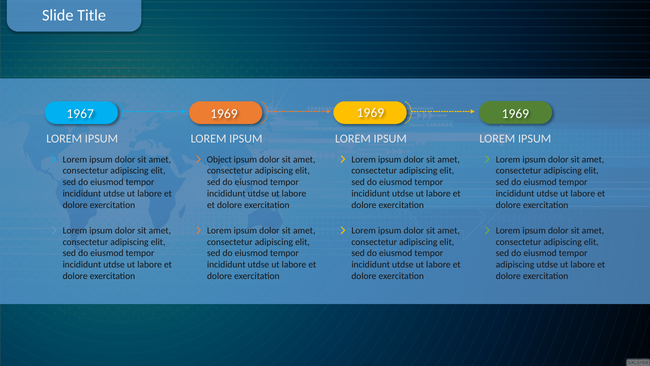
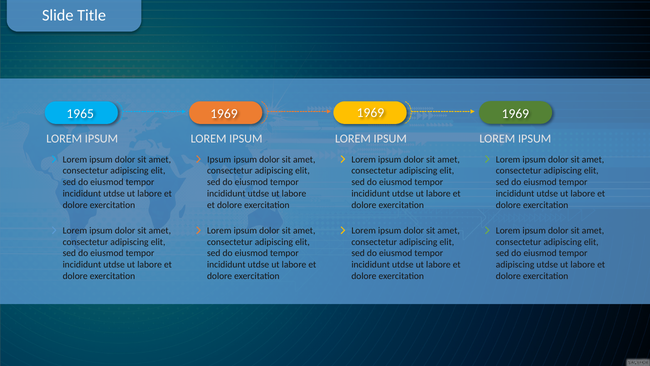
1967: 1967 -> 1965
Object at (219, 159): Object -> Ipsum
